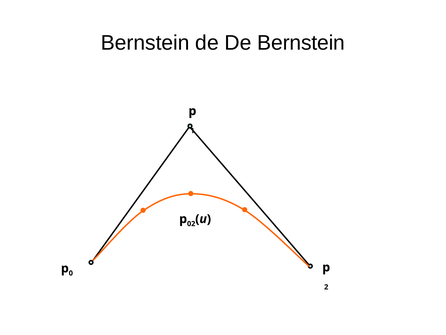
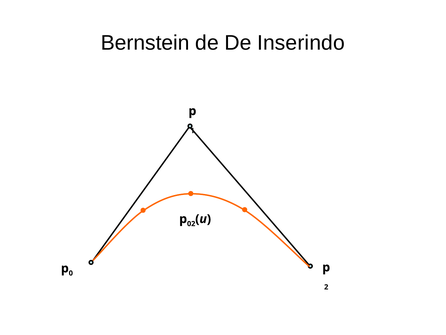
De Bernstein: Bernstein -> Inserindo
